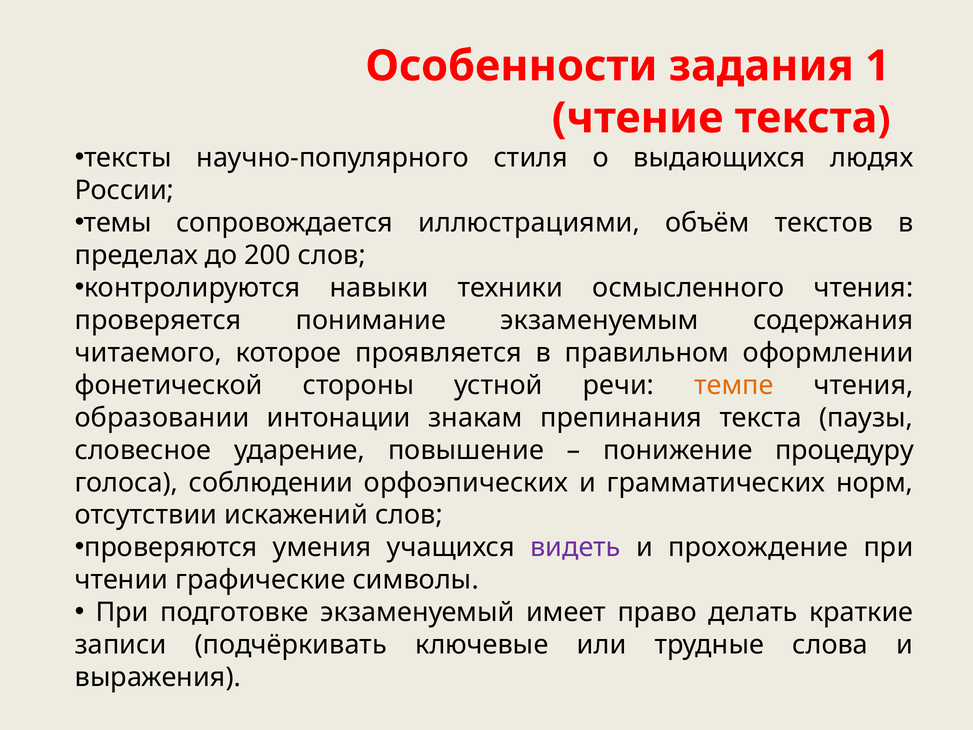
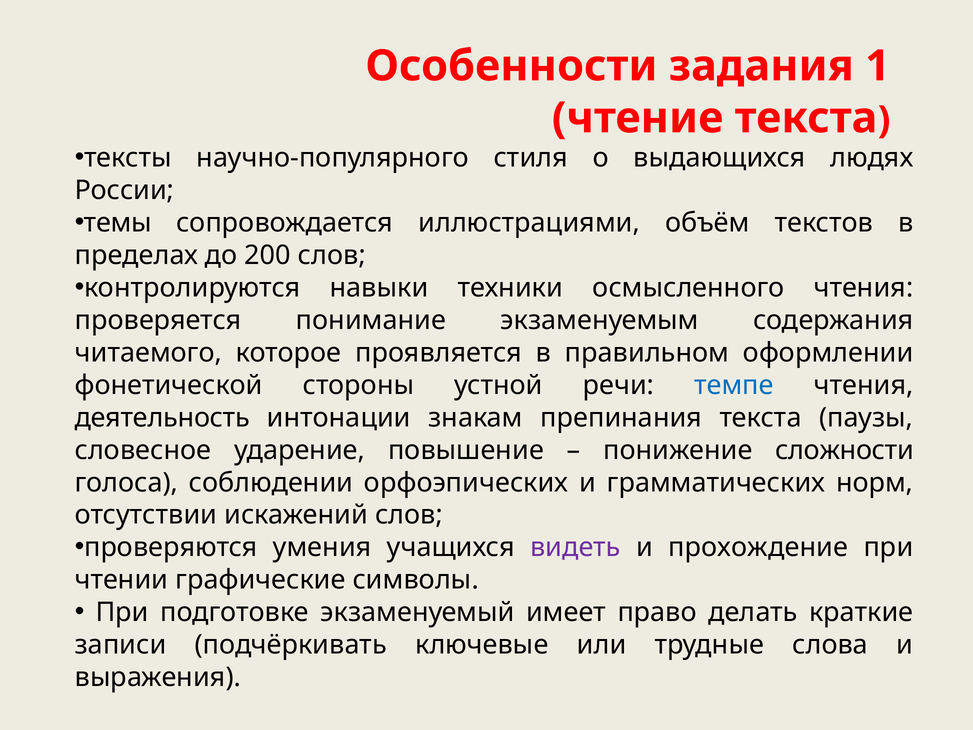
темпе colour: orange -> blue
образовании: образовании -> деятельность
процедуру: процедуру -> сложности
